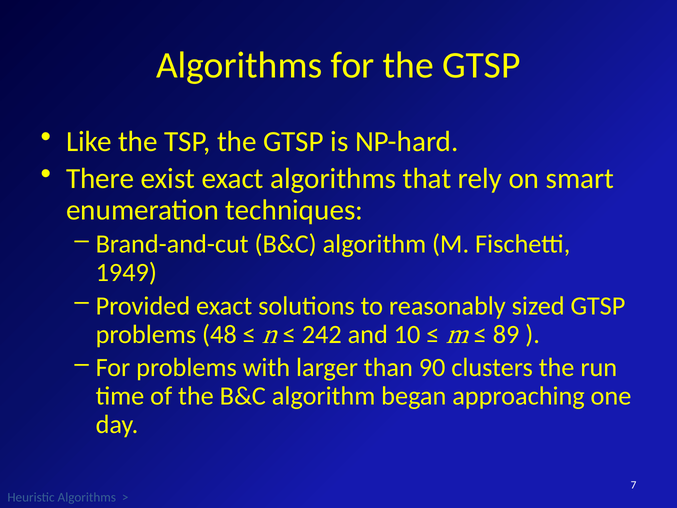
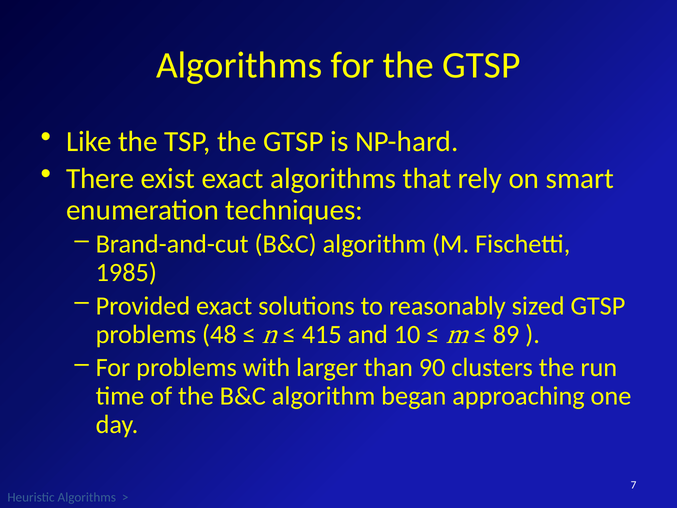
1949: 1949 -> 1985
242: 242 -> 415
